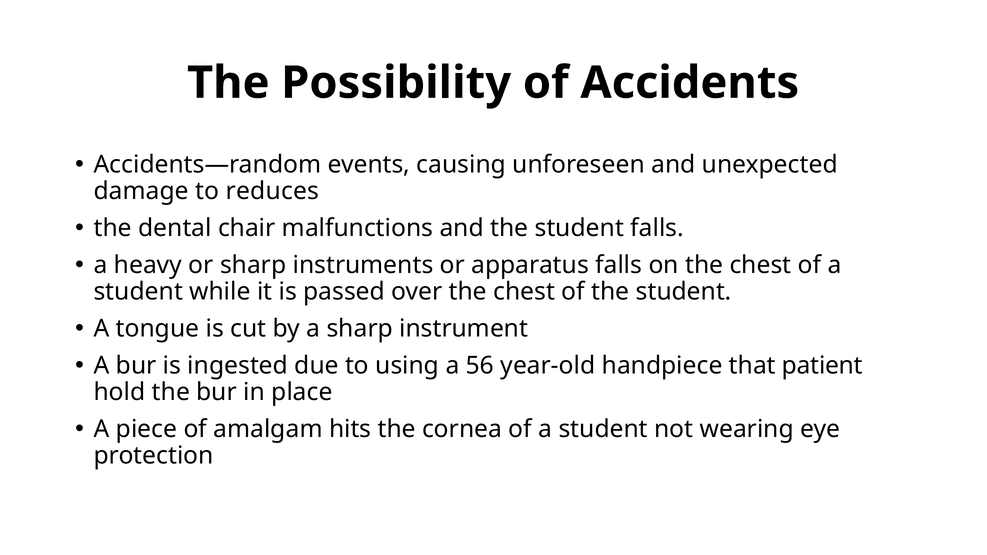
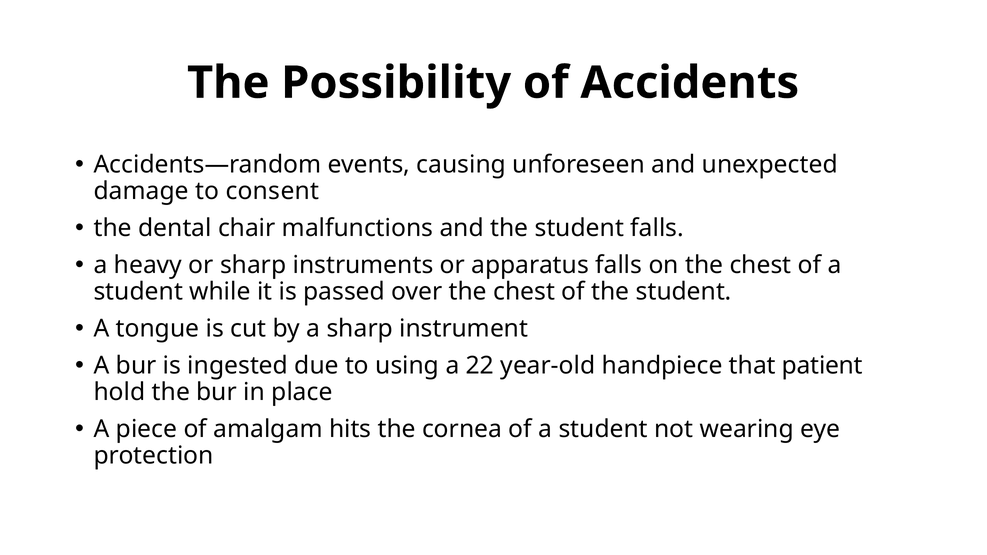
reduces: reduces -> consent
56: 56 -> 22
